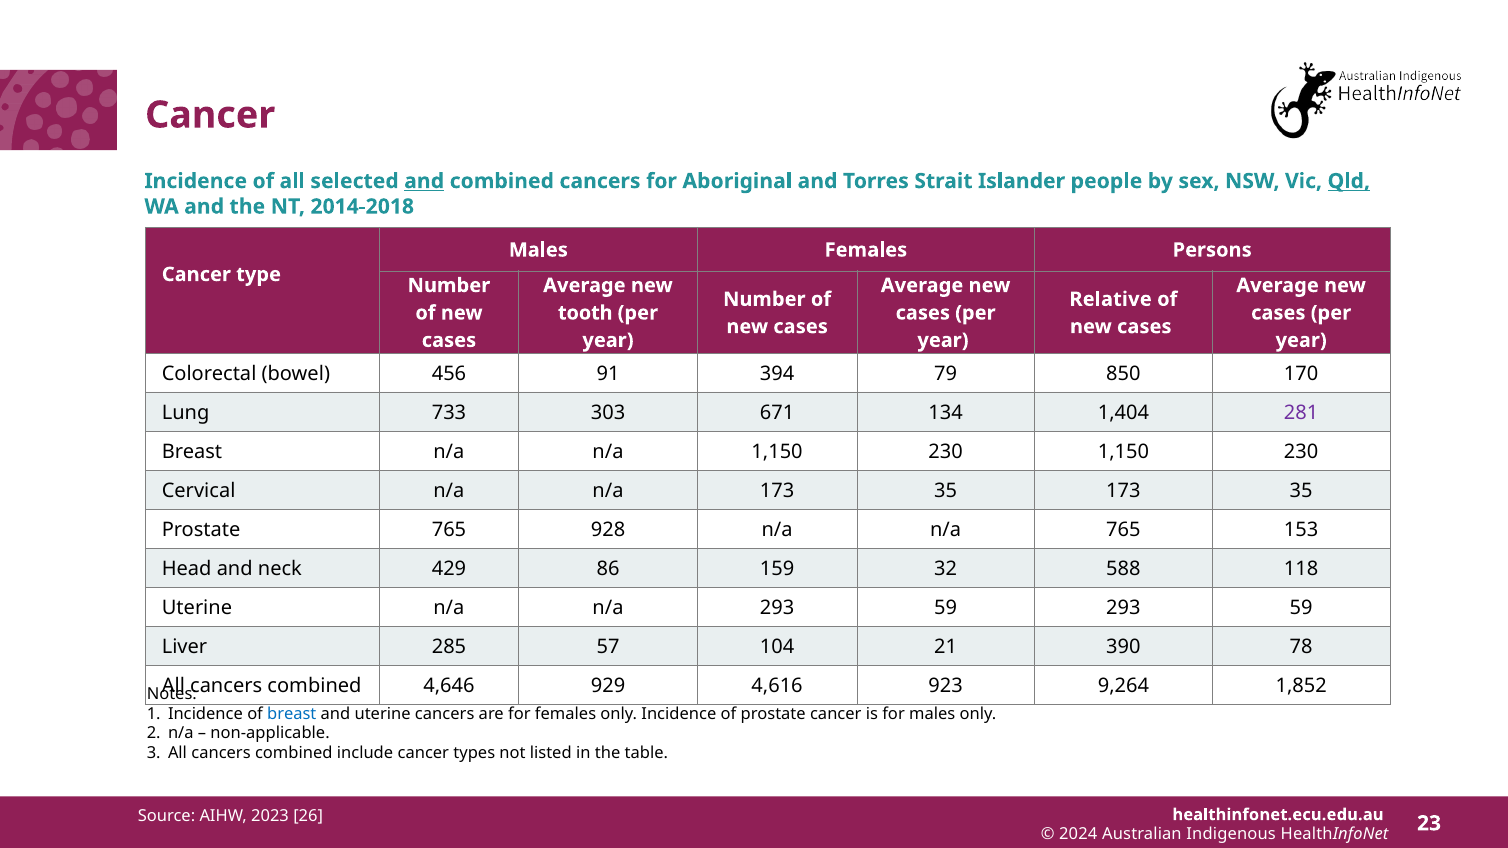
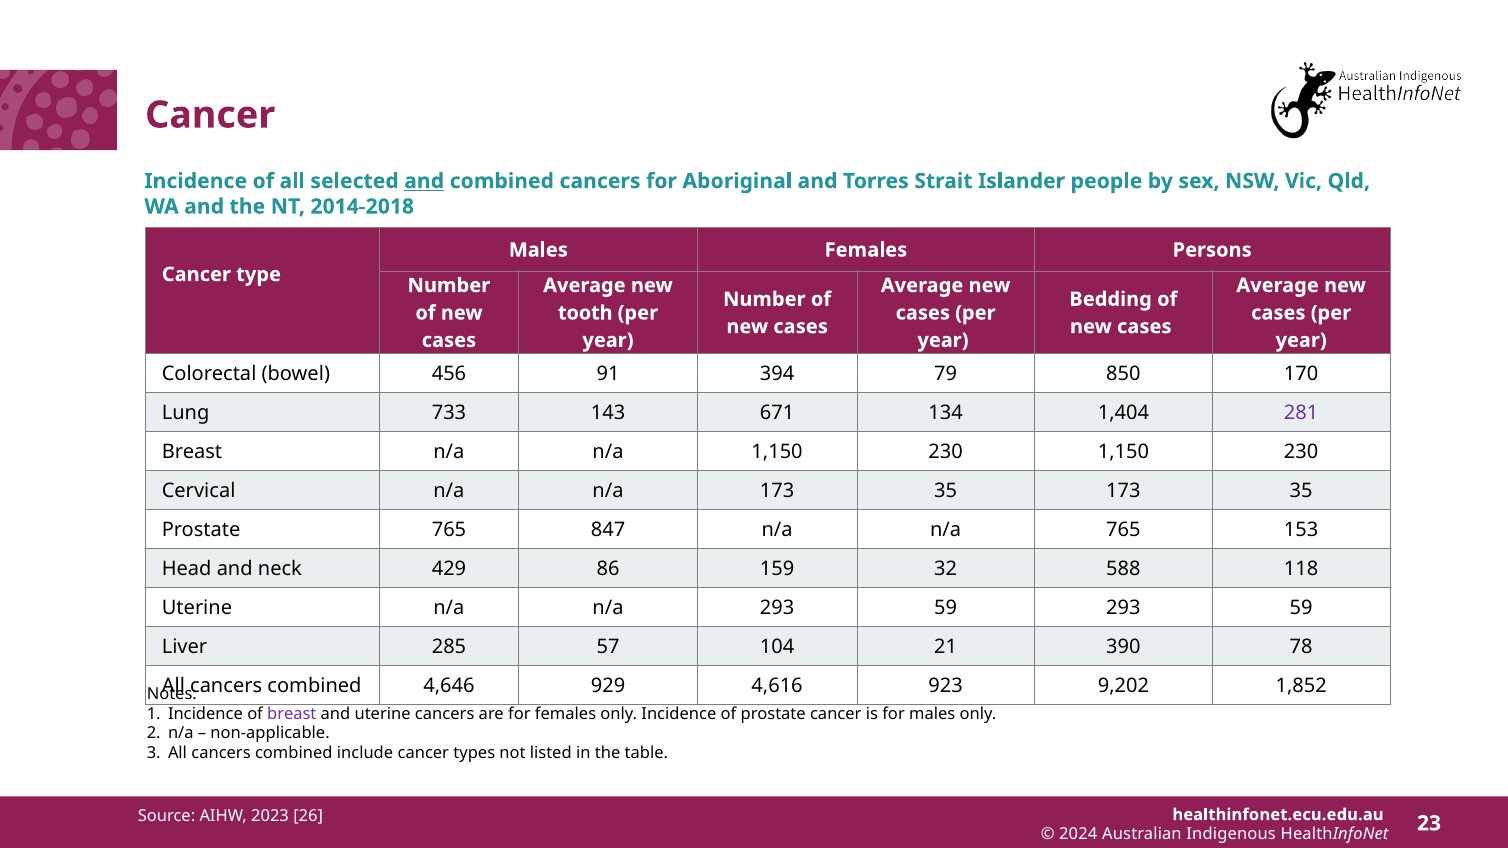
Qld underline: present -> none
Relative: Relative -> Bedding
303: 303 -> 143
928: 928 -> 847
9,264: 9,264 -> 9,202
breast at (292, 714) colour: blue -> purple
